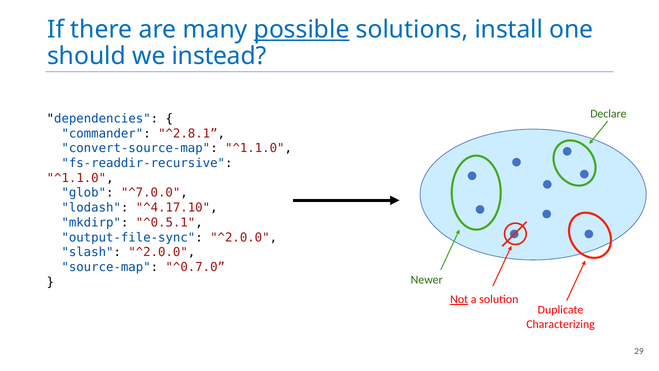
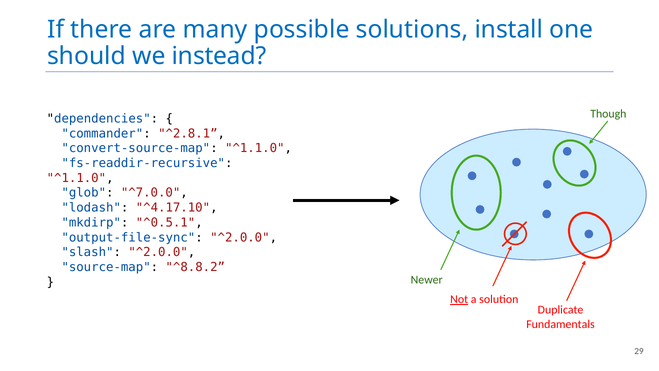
possible underline: present -> none
Declare: Declare -> Though
^0.7.0: ^0.7.0 -> ^8.8.2
Characterizing: Characterizing -> Fundamentals
